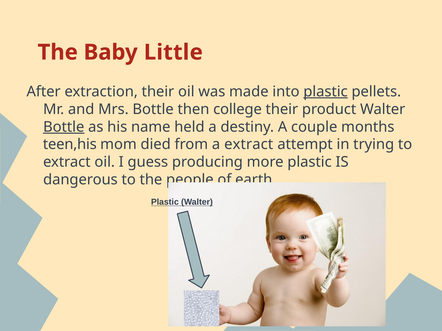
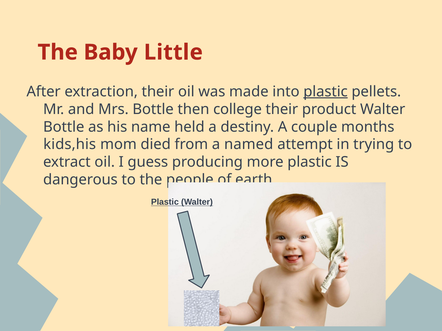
Bottle at (64, 127) underline: present -> none
teen,his: teen,his -> kids,his
a extract: extract -> named
